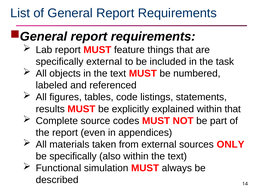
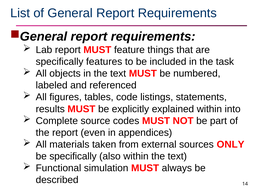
specifically external: external -> features
within that: that -> into
